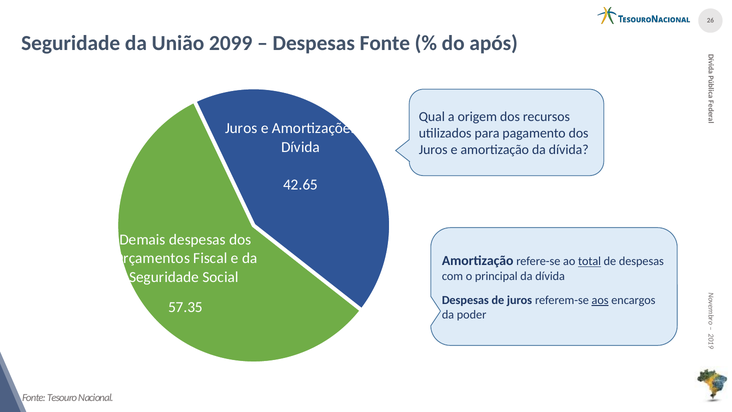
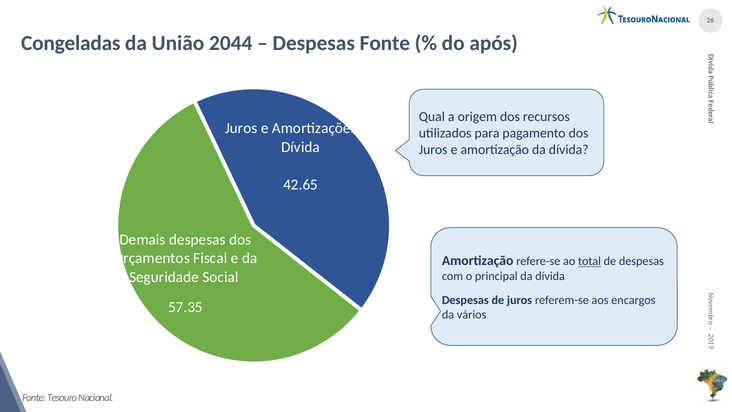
Seguridade at (71, 43): Seguridade -> Congeladas
2099: 2099 -> 2044
aos underline: present -> none
poder: poder -> vários
